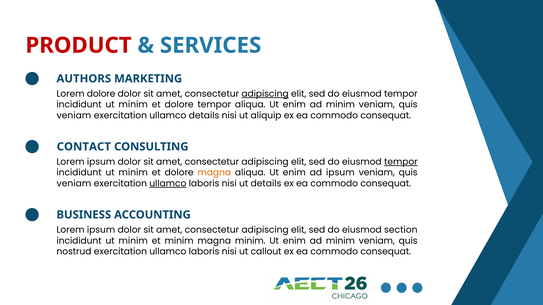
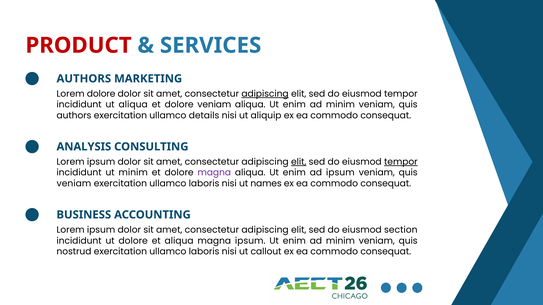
minim at (133, 105): minim -> aliqua
dolore tempor: tempor -> veniam
veniam at (74, 116): veniam -> authors
CONTACT: CONTACT -> ANALYSIS
elit at (299, 162) underline: none -> present
magna at (214, 173) colour: orange -> purple
ullamco at (168, 184) underline: present -> none
ut details: details -> names
minim at (133, 241): minim -> dolore
et minim: minim -> aliqua
magna minim: minim -> ipsum
